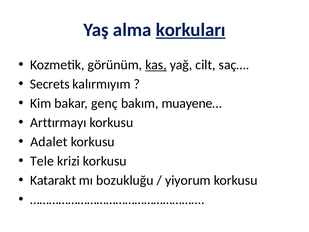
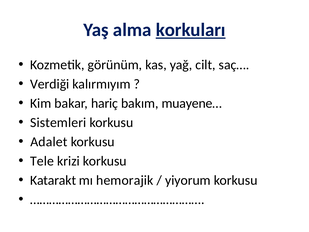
kas underline: present -> none
Secrets: Secrets -> Verdiği
genç: genç -> hariç
Arttırmayı: Arttırmayı -> Sistemleri
bozukluğu: bozukluğu -> hemorajik
